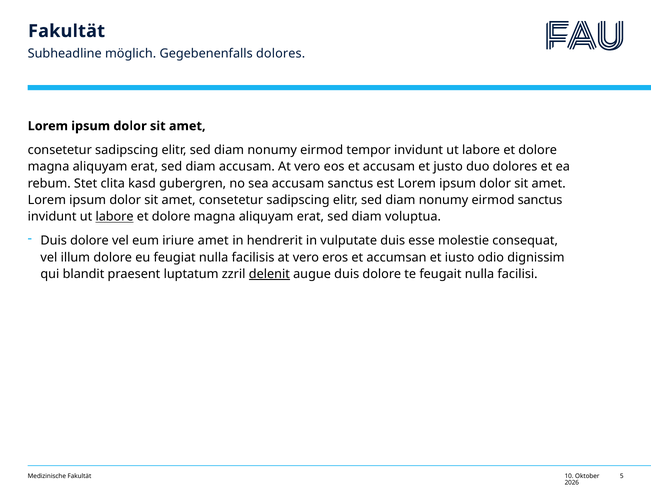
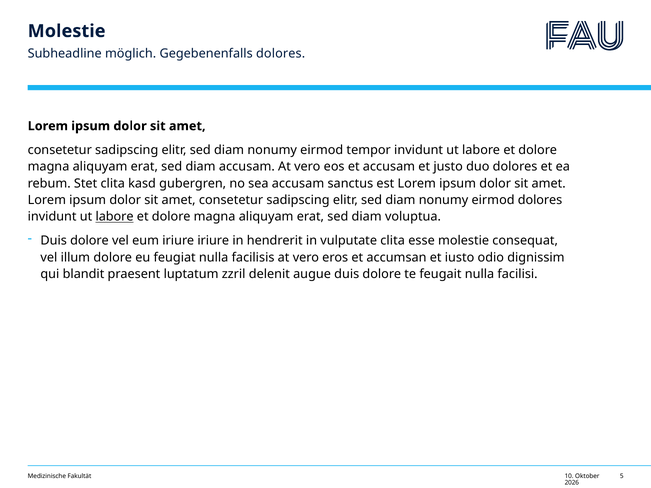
Fakultät at (67, 31): Fakultät -> Molestie
eirmod sanctus: sanctus -> dolores
iriure amet: amet -> iriure
vulputate duis: duis -> clita
delenit underline: present -> none
